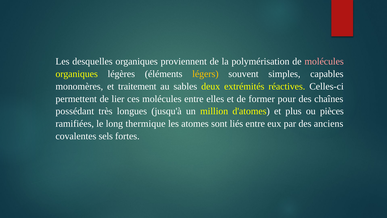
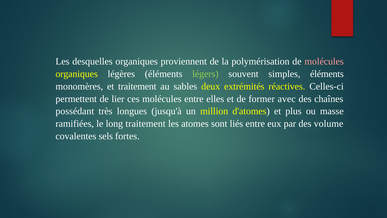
légers colour: yellow -> light green
simples capables: capables -> éléments
pour: pour -> avec
pièces: pièces -> masse
long thermique: thermique -> traitement
anciens: anciens -> volume
